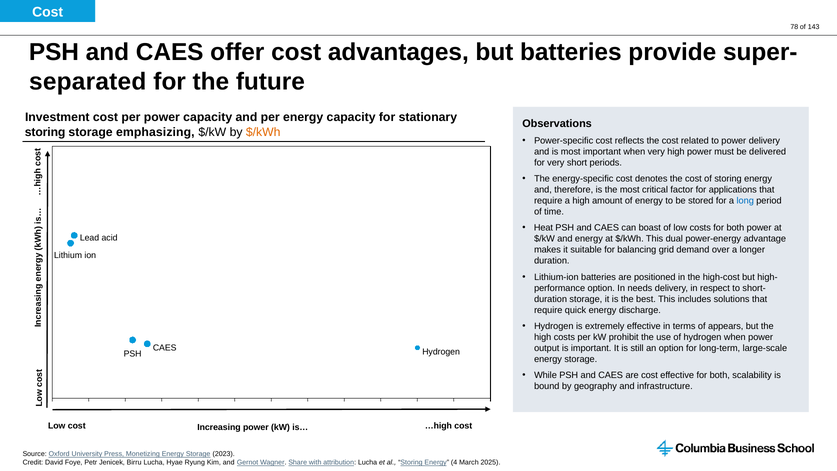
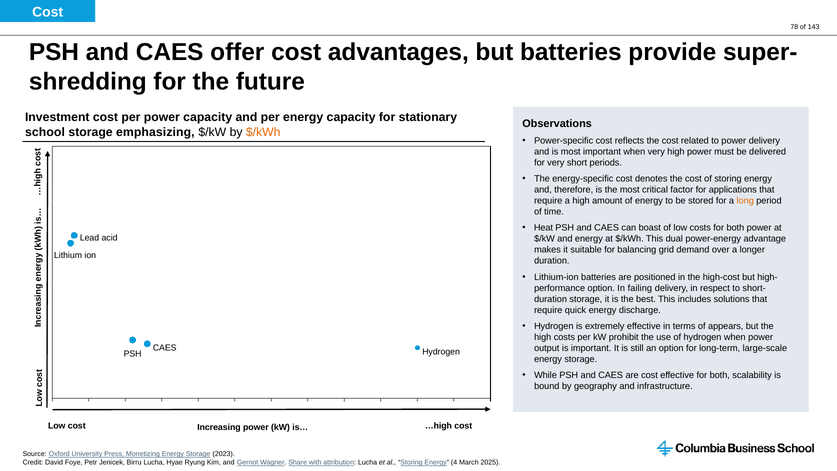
separated: separated -> shredding
storing at (45, 132): storing -> school
long colour: blue -> orange
needs: needs -> failing
